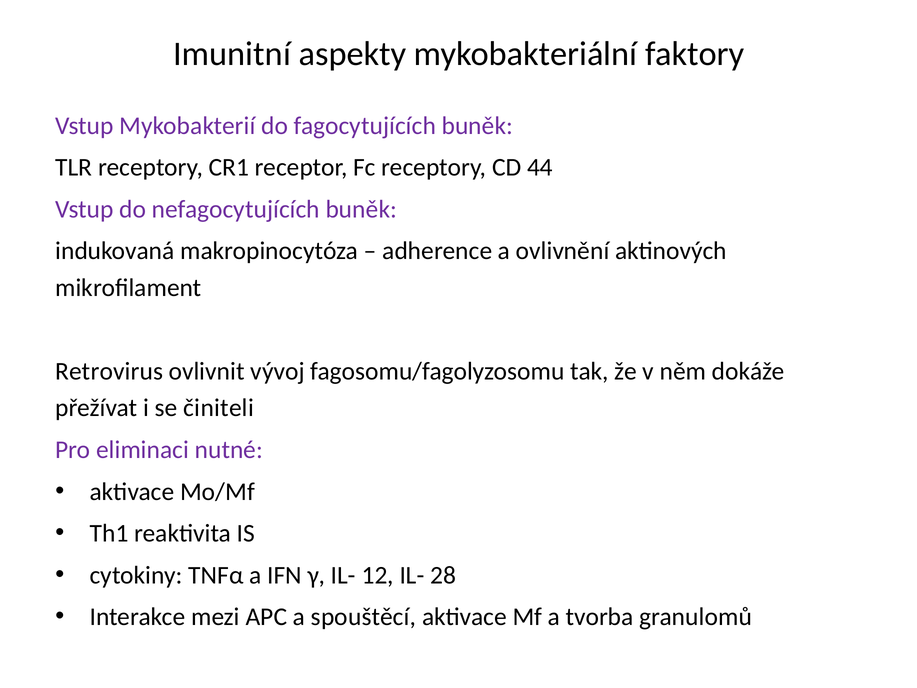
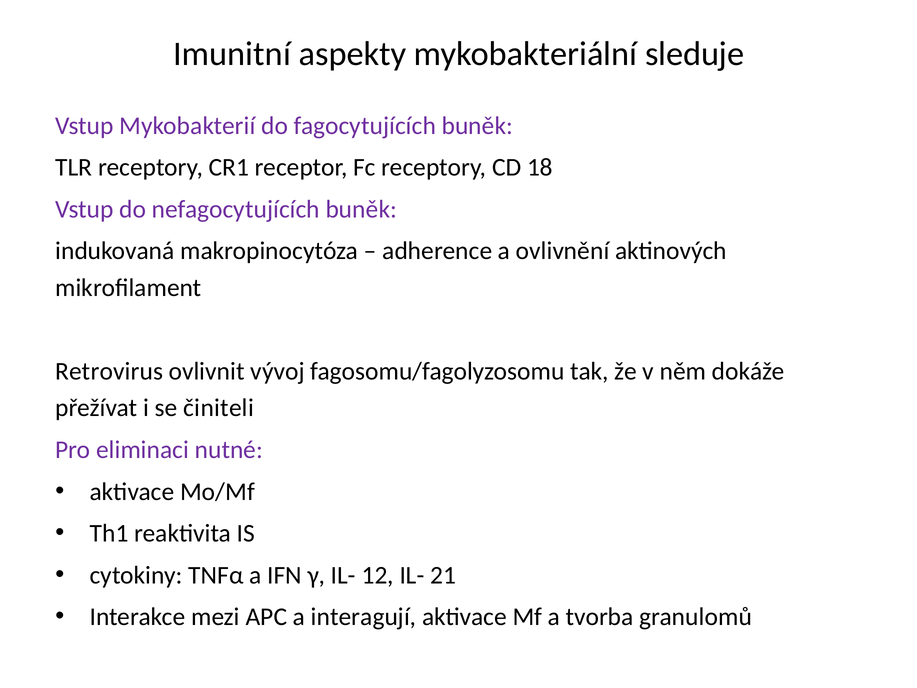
faktory: faktory -> sleduje
44: 44 -> 18
28: 28 -> 21
spouštěcí: spouštěcí -> interagují
